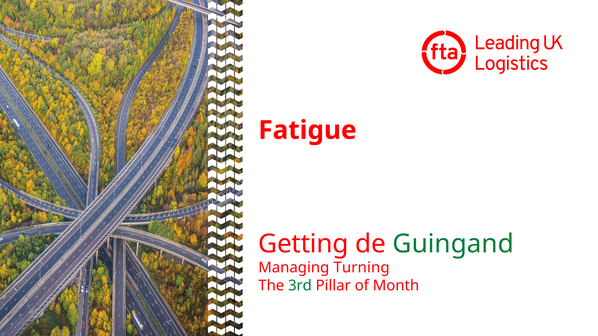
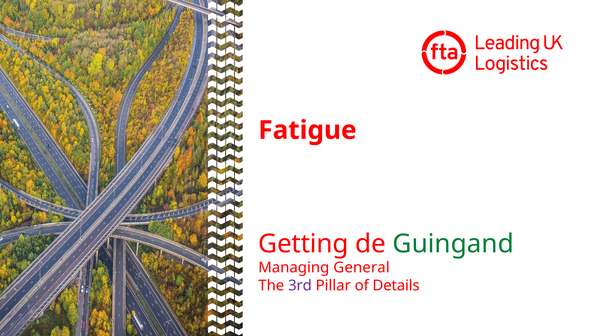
Turning: Turning -> General
3rd colour: green -> purple
Month: Month -> Details
